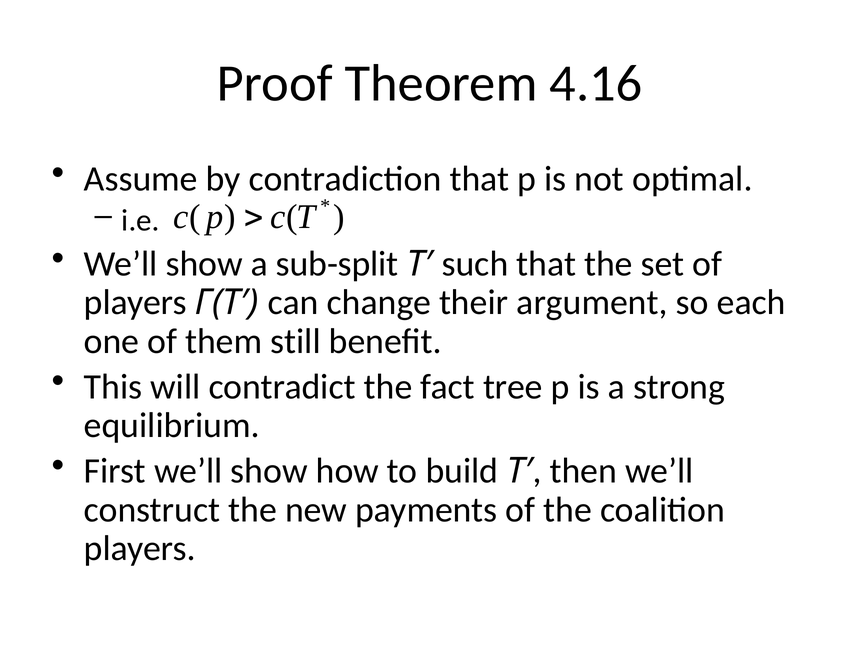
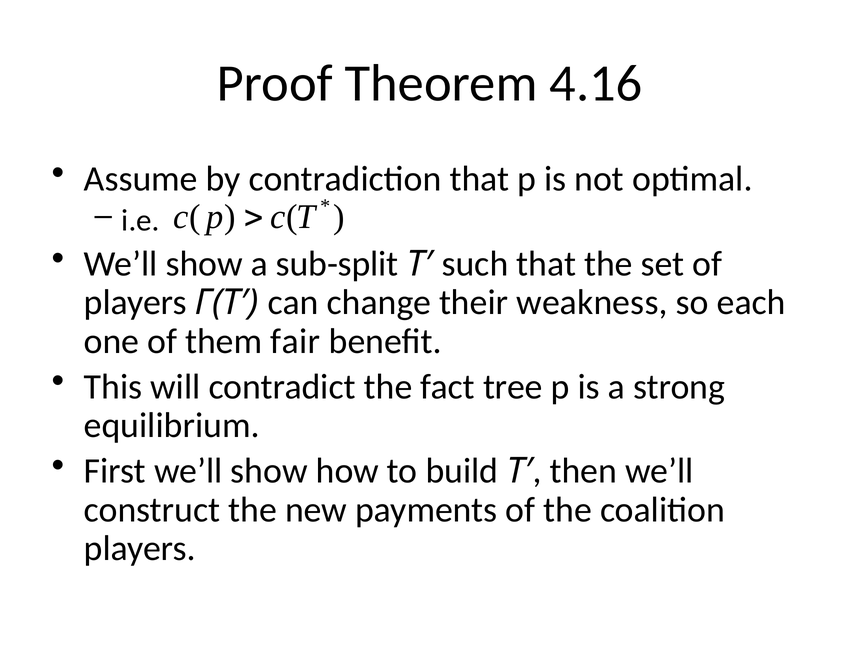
argument: argument -> weakness
still: still -> fair
